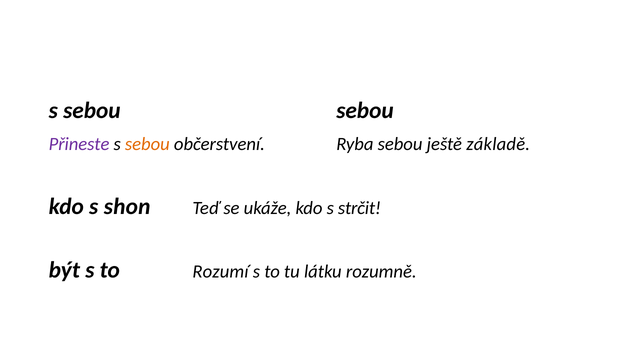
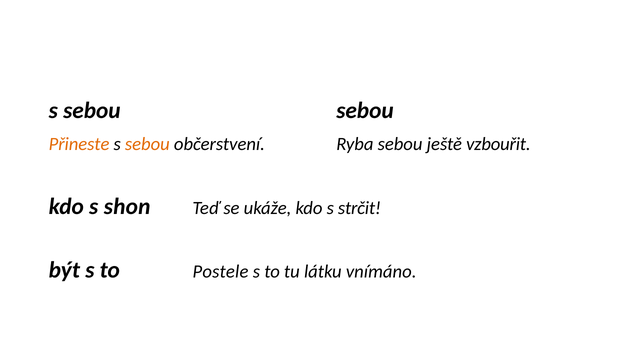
Přineste colour: purple -> orange
základě: základě -> vzbouřit
Rozumí: Rozumí -> Postele
rozumně: rozumně -> vnímáno
